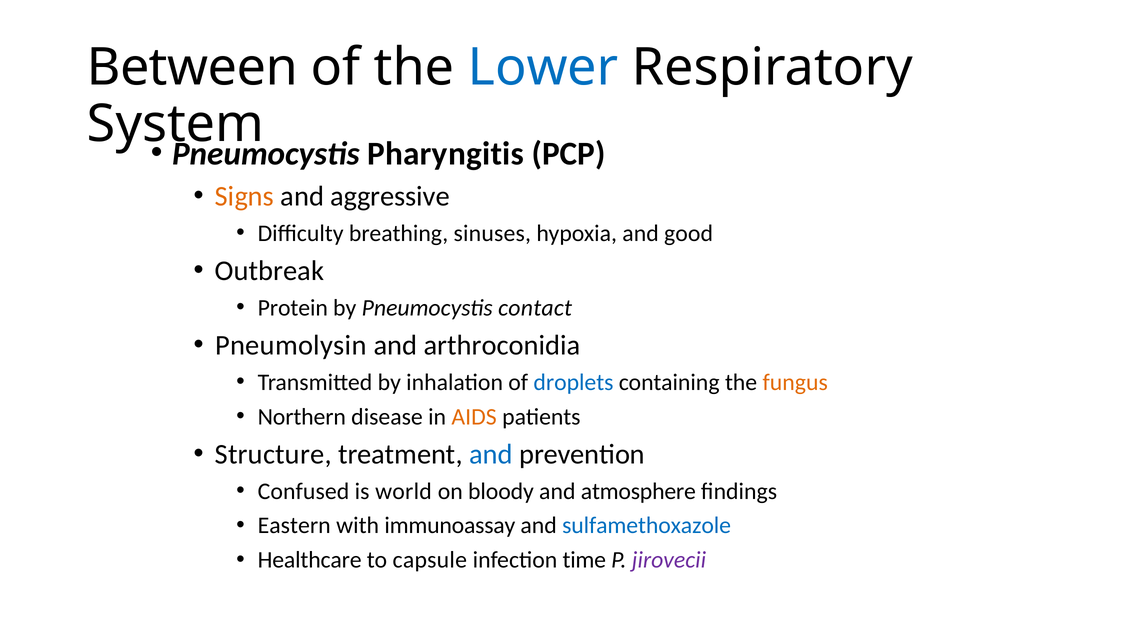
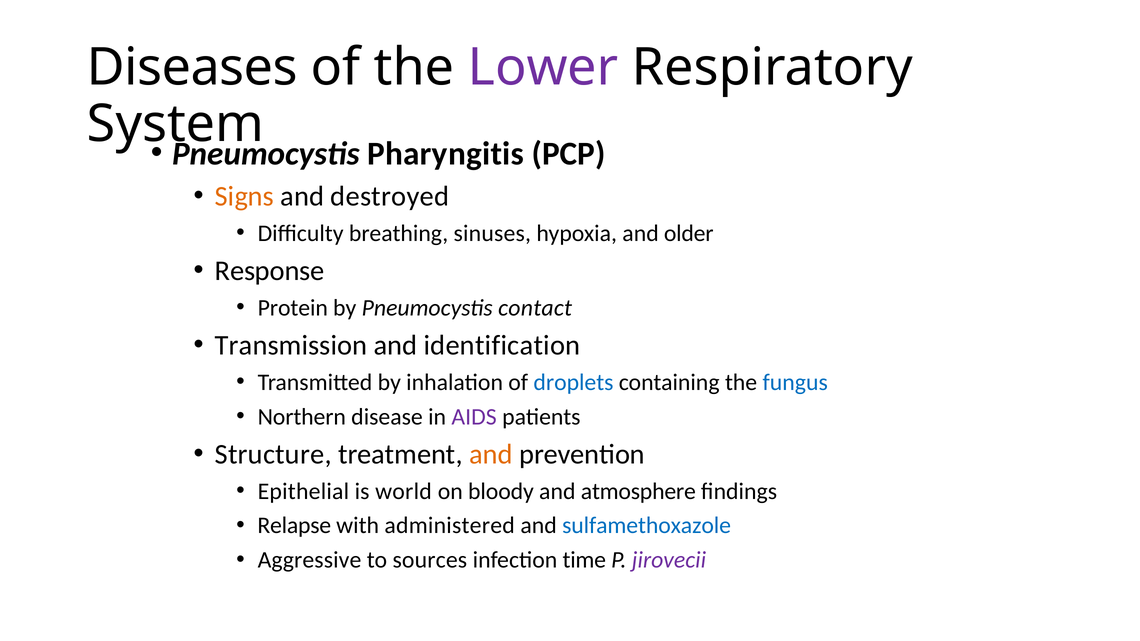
Between: Between -> Diseases
Lower colour: blue -> purple
aggressive: aggressive -> destroyed
good: good -> older
Outbreak: Outbreak -> Response
Pneumolysin: Pneumolysin -> Transmission
arthroconidia: arthroconidia -> identification
fungus colour: orange -> blue
AIDS colour: orange -> purple
and at (491, 454) colour: blue -> orange
Confused: Confused -> Epithelial
Eastern: Eastern -> Relapse
immunoassay: immunoassay -> administered
Healthcare: Healthcare -> Aggressive
capsule: capsule -> sources
